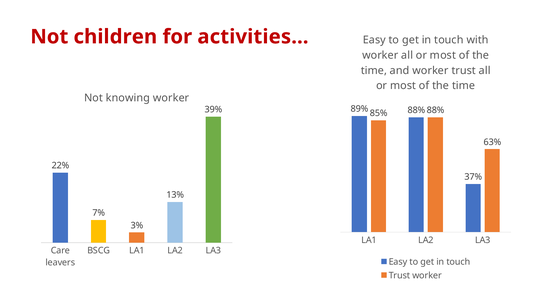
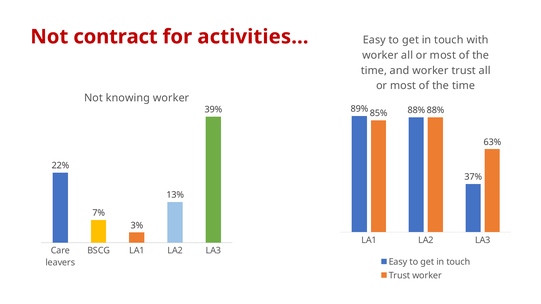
children: children -> contract
